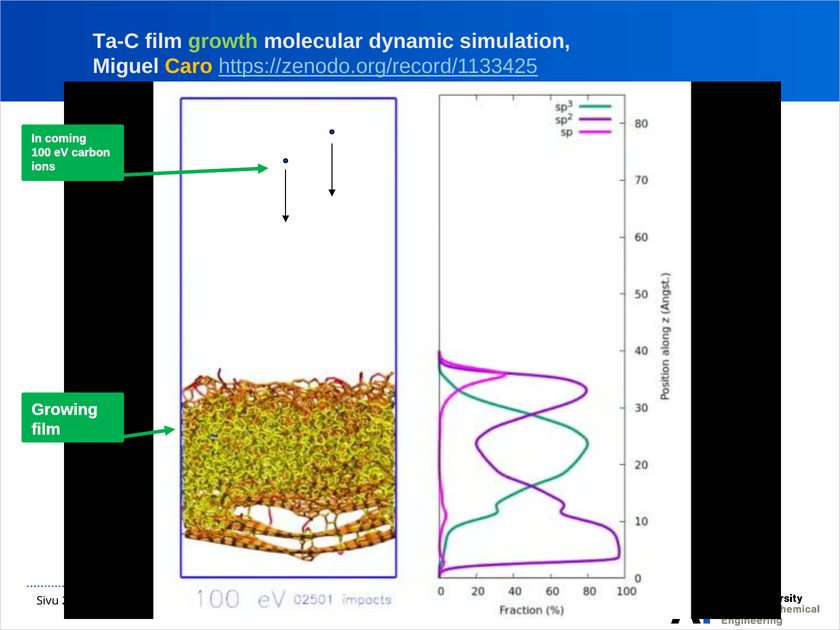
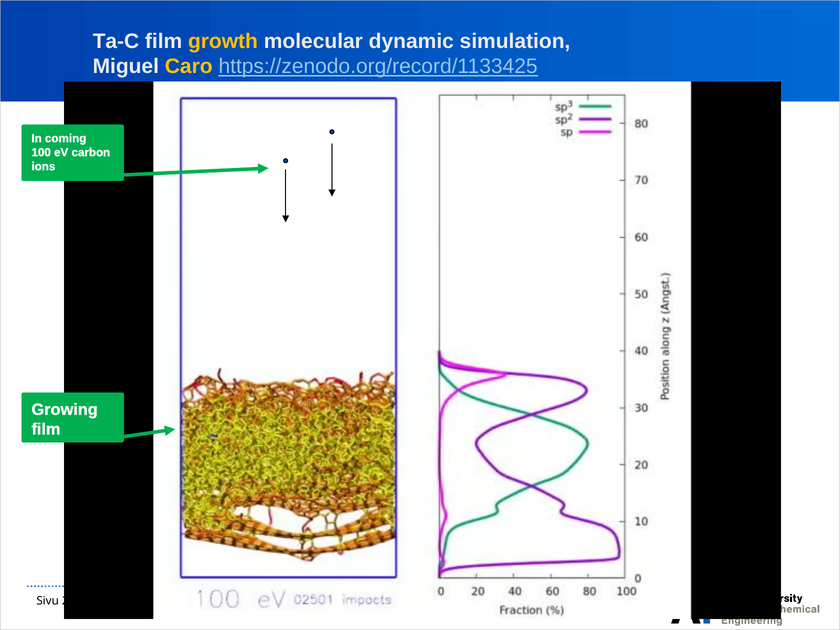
growth colour: light green -> yellow
